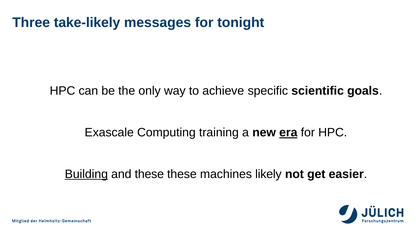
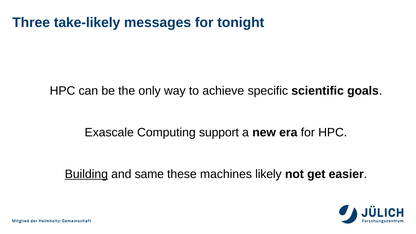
training: training -> support
era underline: present -> none
and these: these -> same
